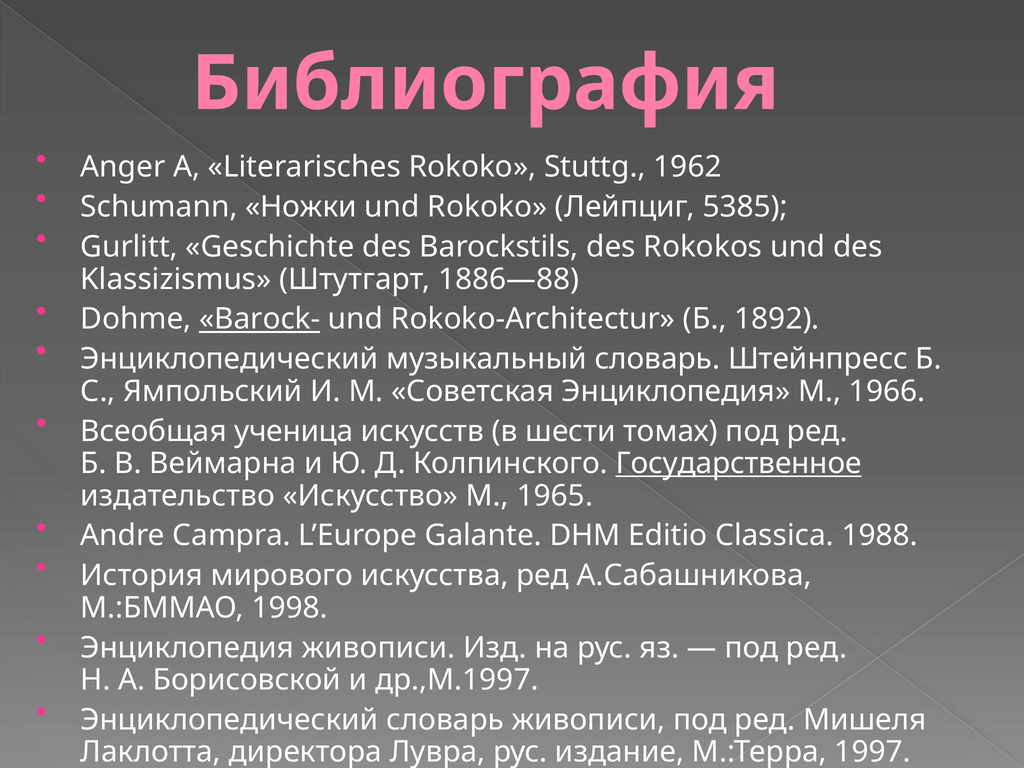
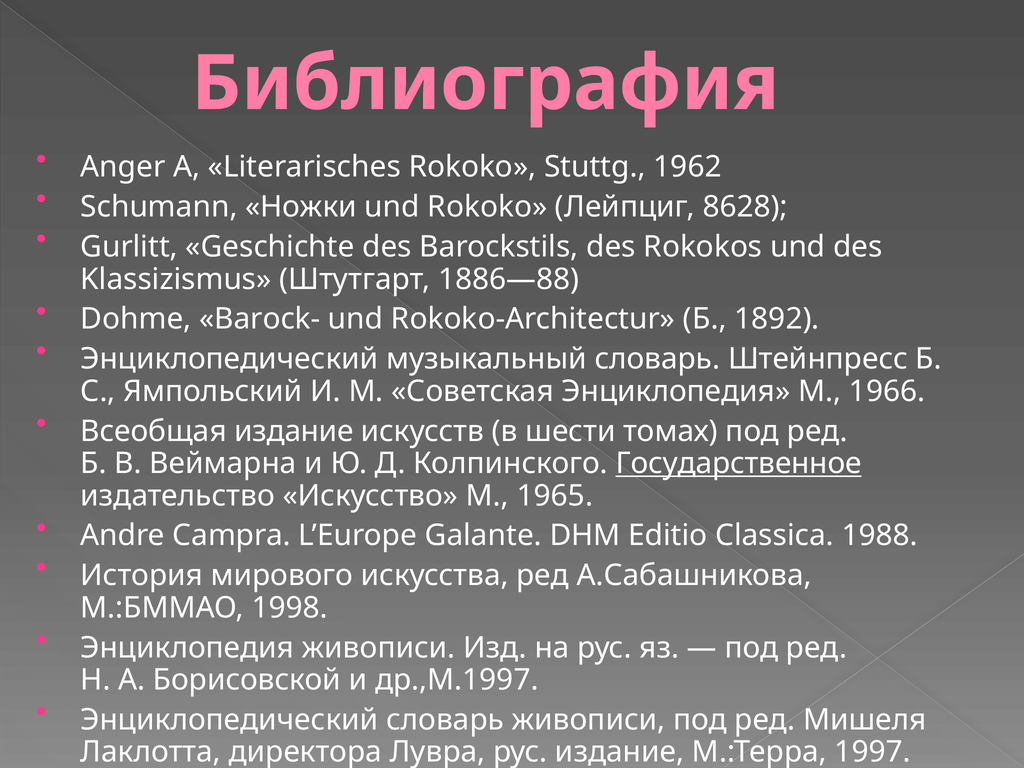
5385: 5385 -> 8628
Barock- underline: present -> none
Всеобщая ученица: ученица -> издание
